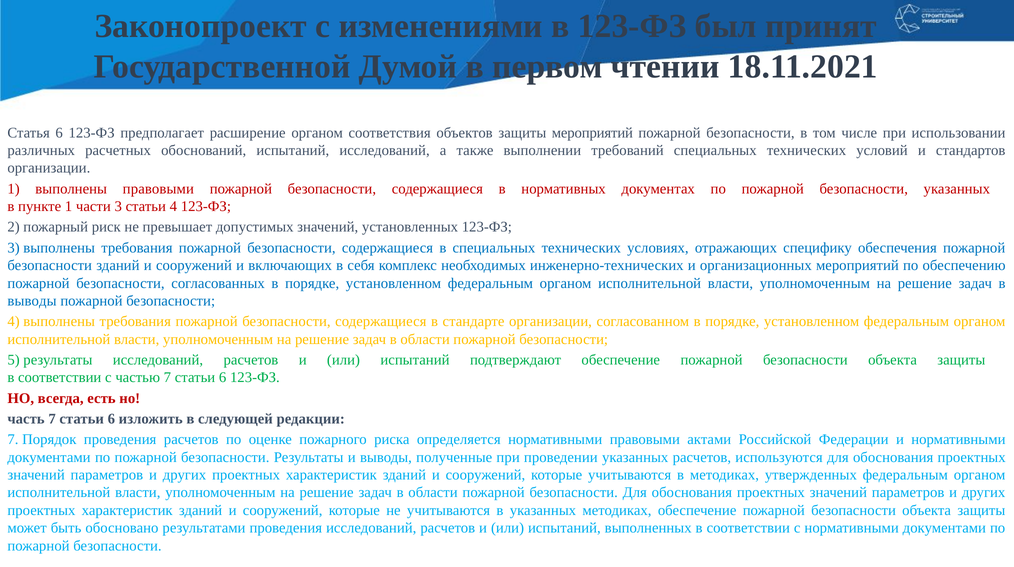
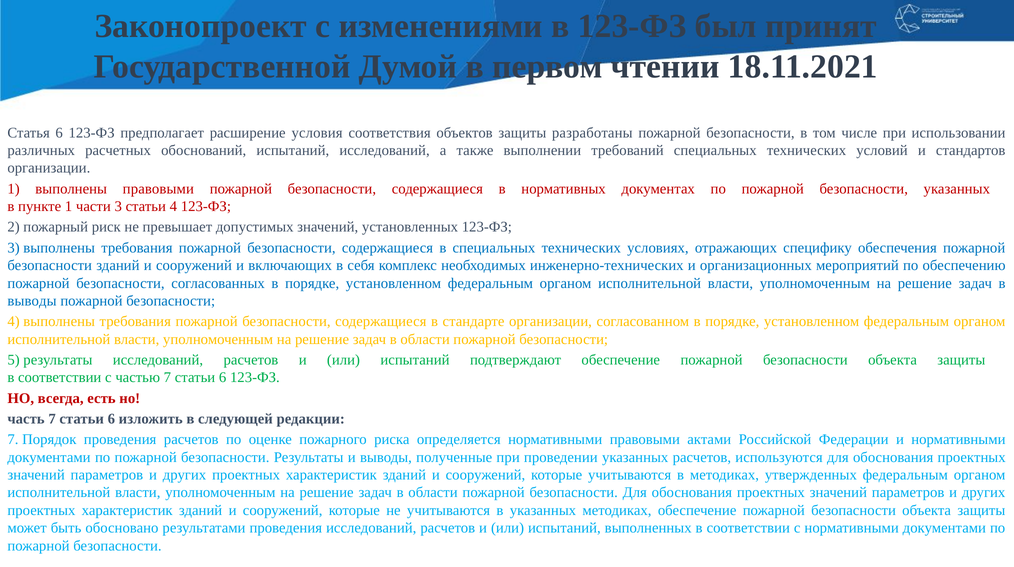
расширение органом: органом -> условия
защиты мероприятий: мероприятий -> разработаны
